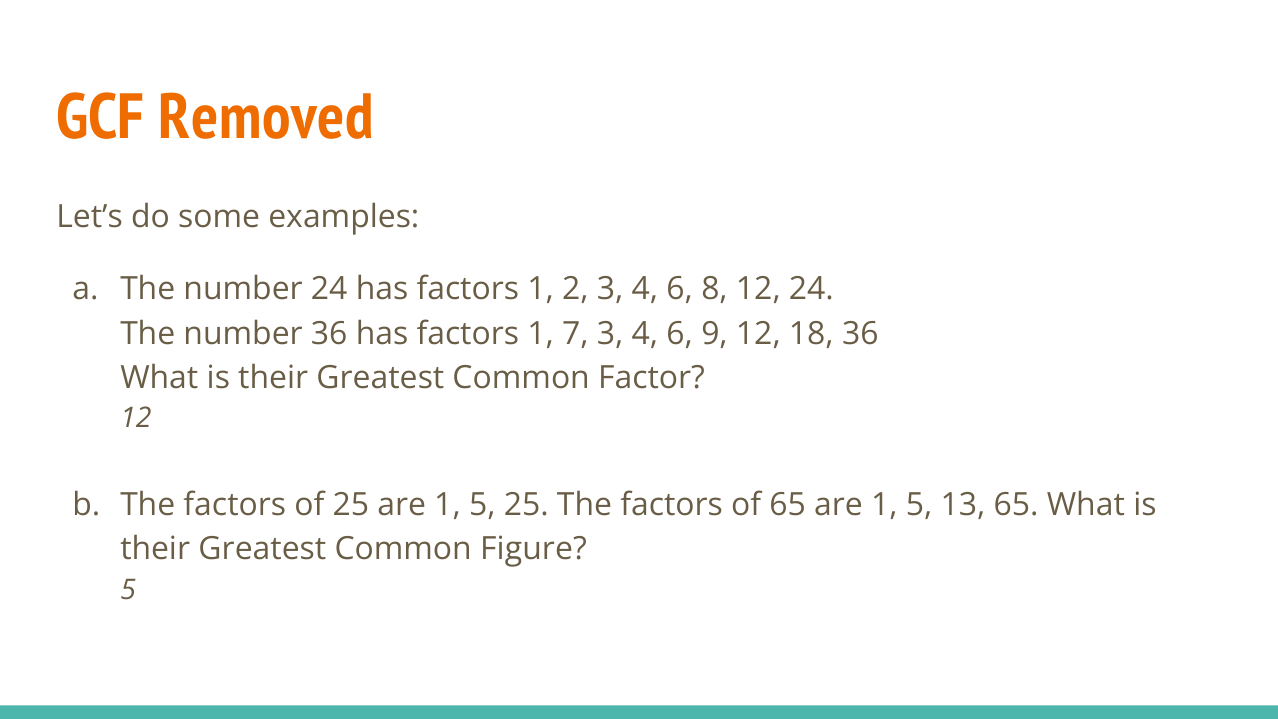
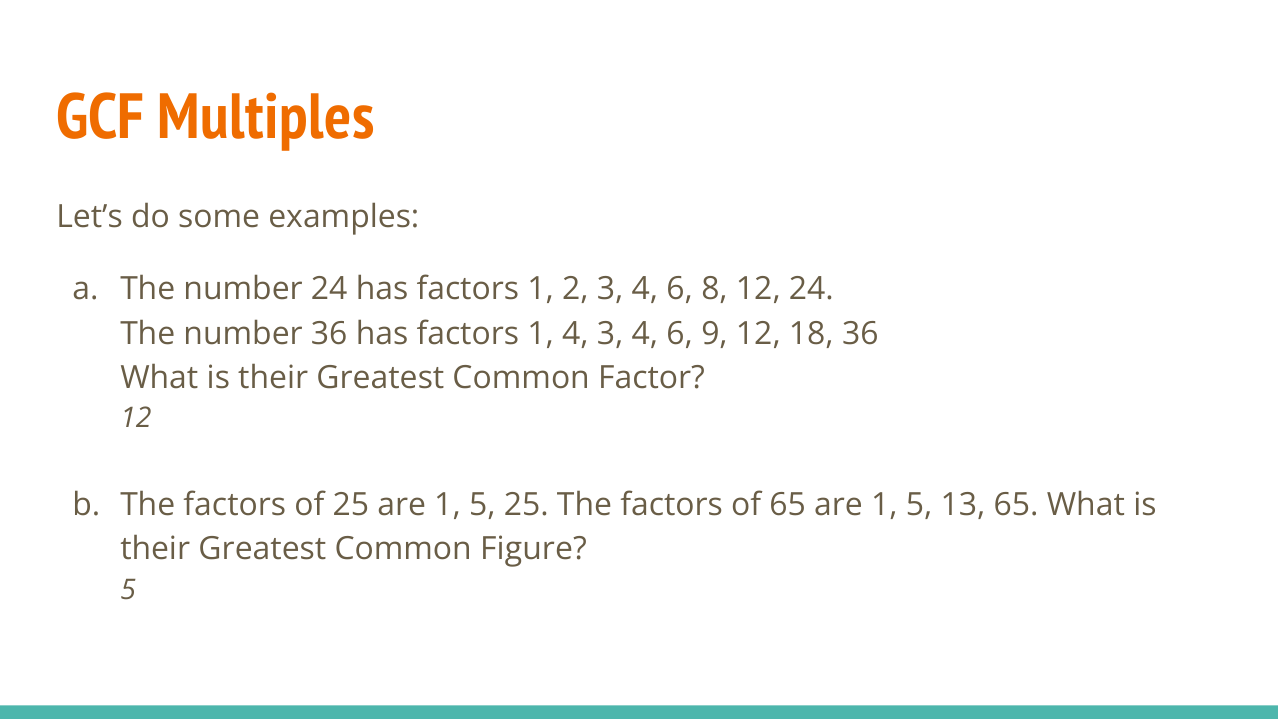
Removed: Removed -> Multiples
1 7: 7 -> 4
